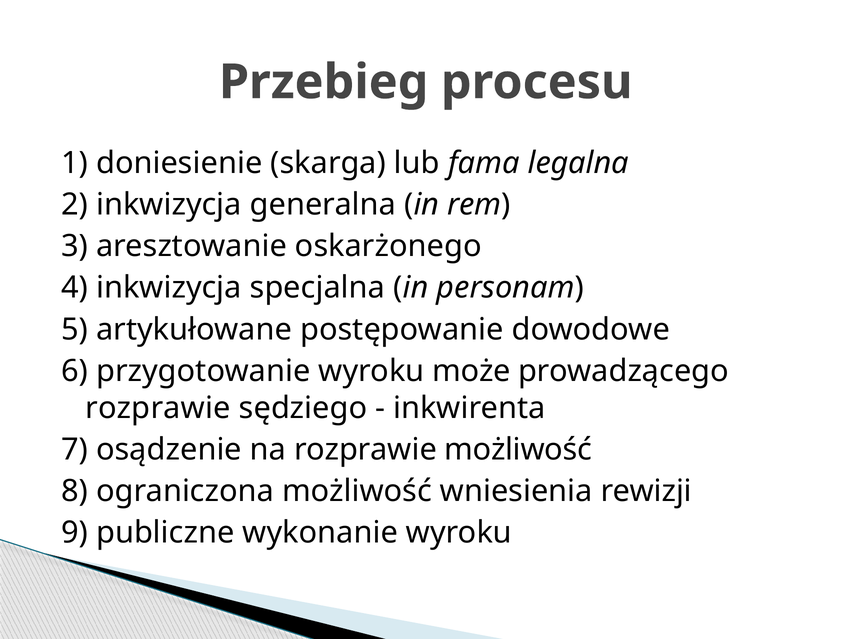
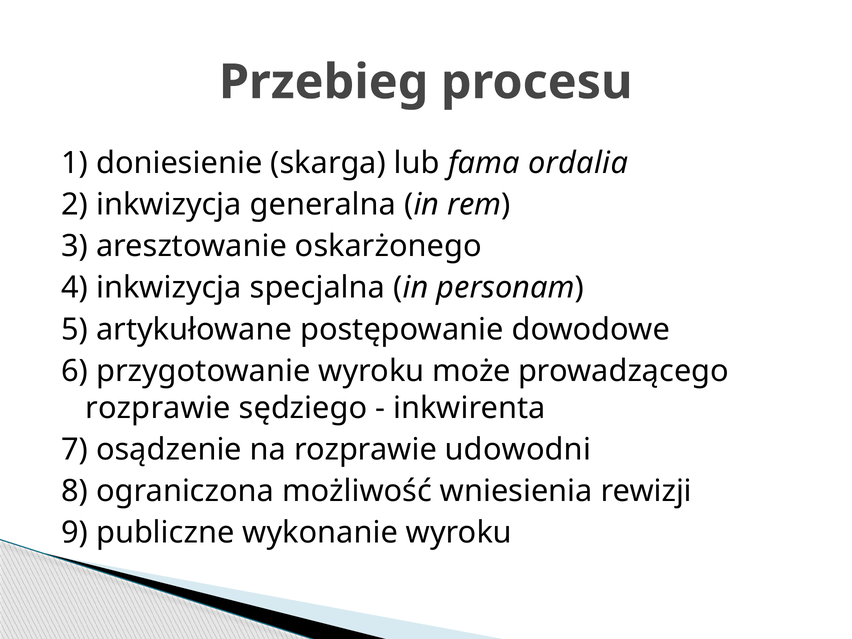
legalna: legalna -> ordalia
rozprawie możliwość: możliwość -> udowodni
